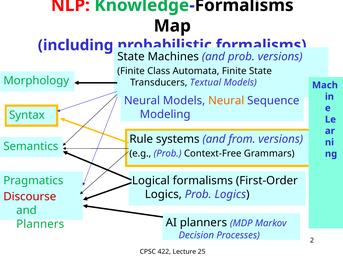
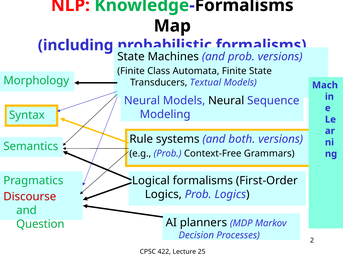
Neural at (226, 101) colour: orange -> black
from: from -> both
Planners at (40, 224): Planners -> Question
